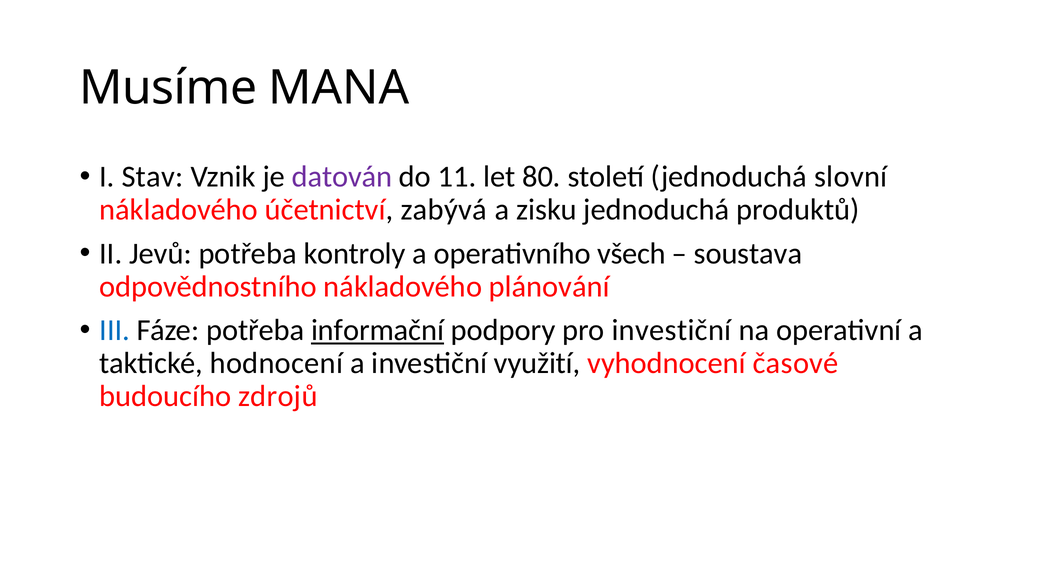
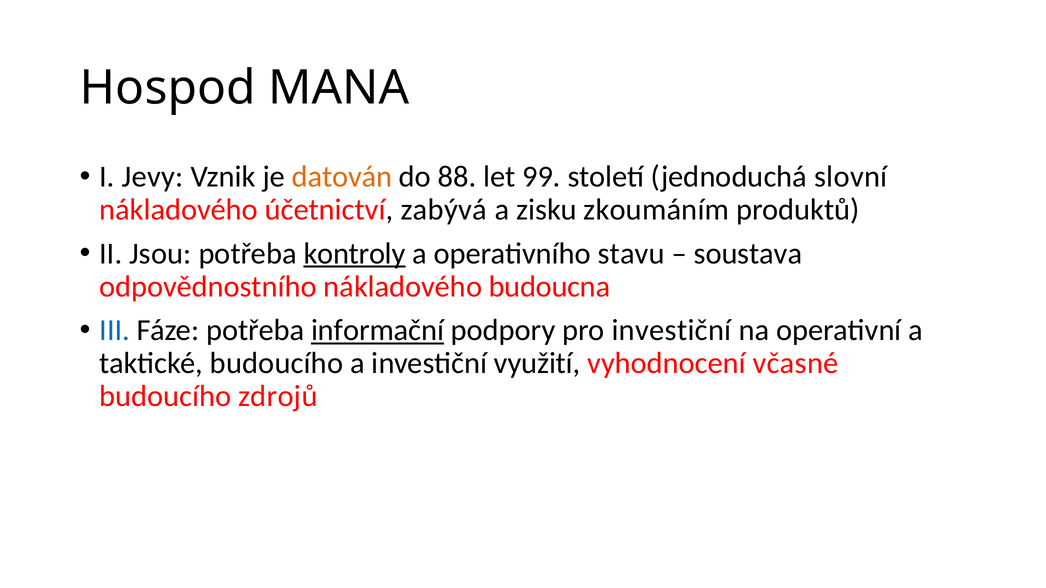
Musíme: Musíme -> Hospod
Stav: Stav -> Jevy
datován colour: purple -> orange
11: 11 -> 88
80: 80 -> 99
zisku jednoduchá: jednoduchá -> zkoumáním
Jevů: Jevů -> Jsou
kontroly underline: none -> present
všech: všech -> stavu
plánování: plánování -> budoucna
taktické hodnocení: hodnocení -> budoucího
časové: časové -> včasné
